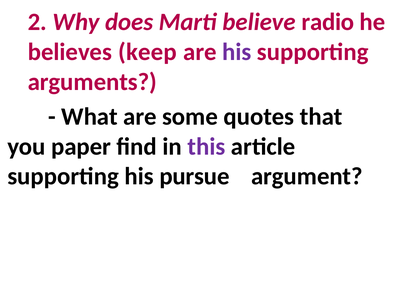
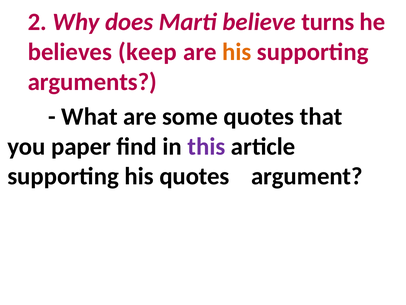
radio: radio -> turns
his at (237, 52) colour: purple -> orange
his pursue: pursue -> quotes
